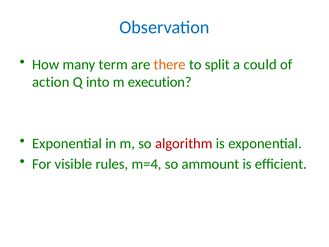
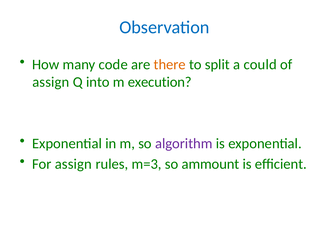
term: term -> code
action at (51, 82): action -> assign
algorithm colour: red -> purple
For visible: visible -> assign
m=4: m=4 -> m=3
